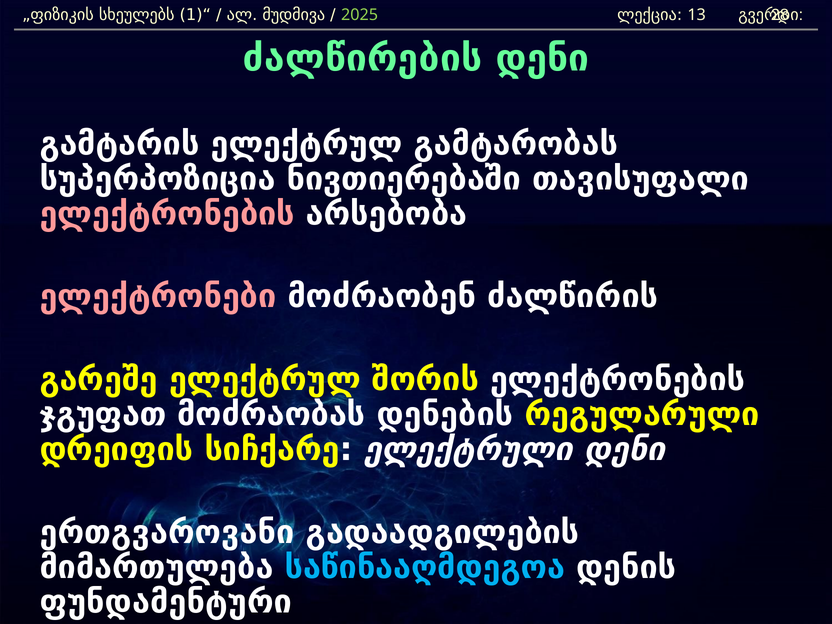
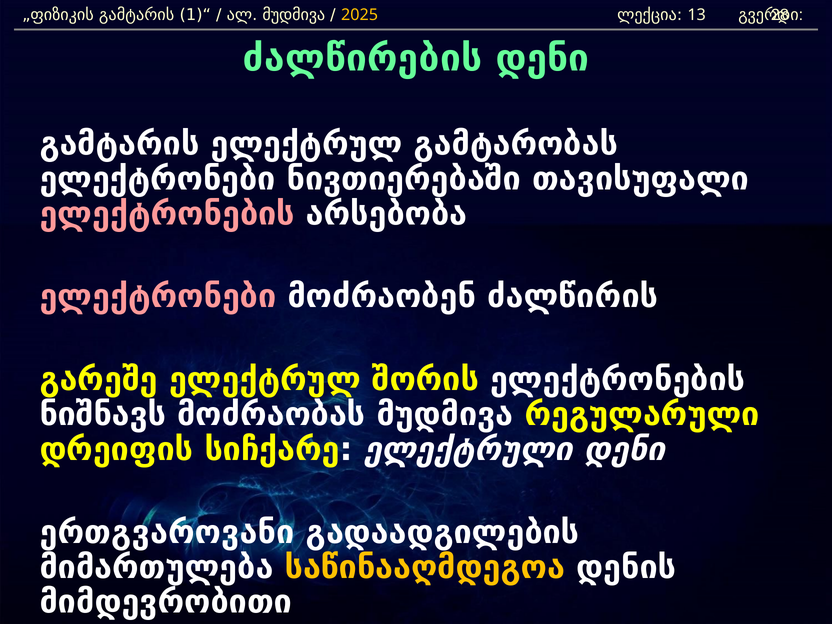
„ფიზიკის სხეულებს: სხეულებს -> გამტარის
2025 colour: light green -> yellow
სუპერპოზიცია at (158, 179): სუპერპოზიცია -> ელექტრონები
ჯგუფათ: ჯგუფათ -> ნიშნავს
მოძრაობას დენების: დენების -> მუდმივა
საწინააღმდეგოა colour: light blue -> yellow
ფუნდამენტური: ფუნდამენტური -> მიმდევრობითი
